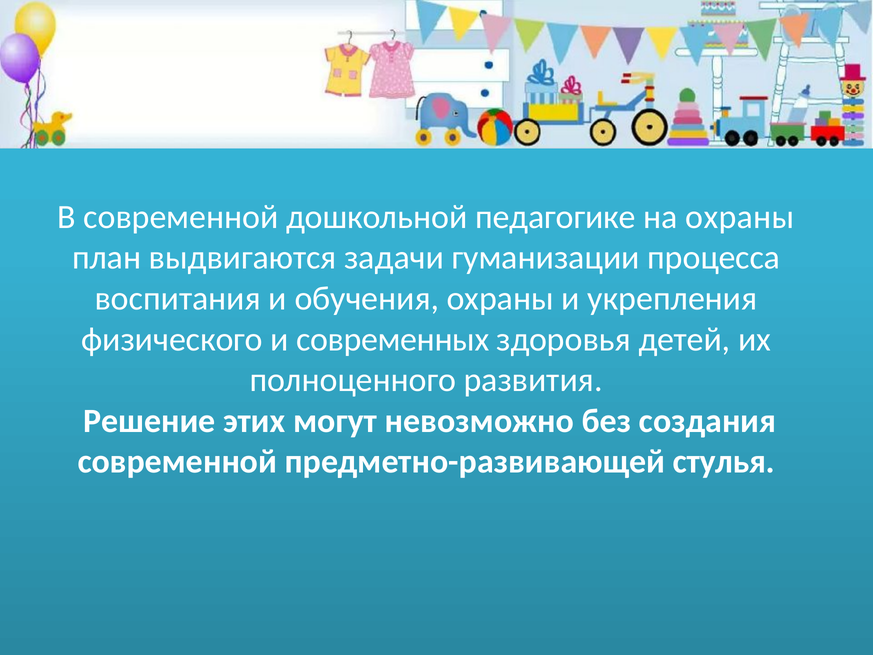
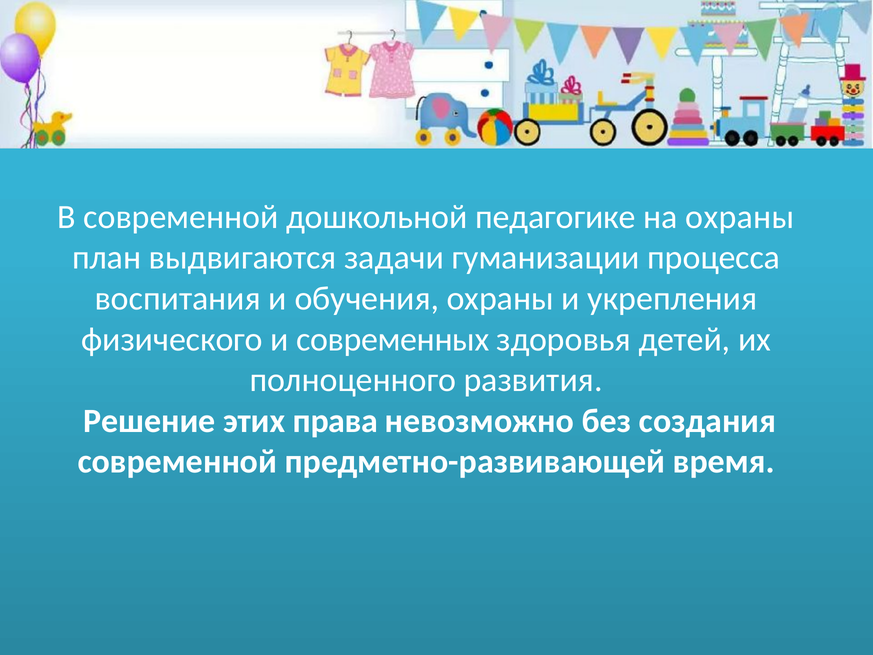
могут: могут -> права
стулья: стулья -> время
